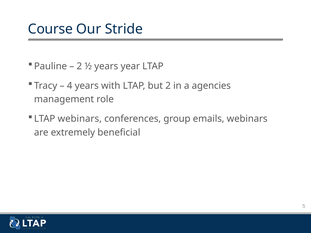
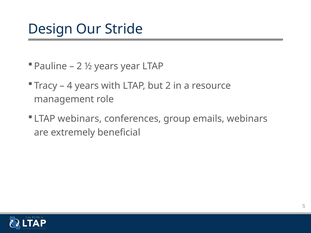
Course: Course -> Design
agencies: agencies -> resource
